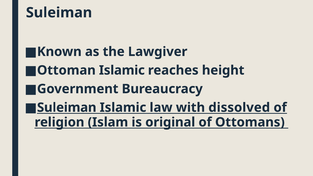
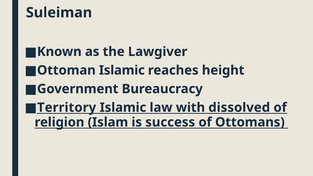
Suleiman at (67, 108): Suleiman -> Territory
original: original -> success
